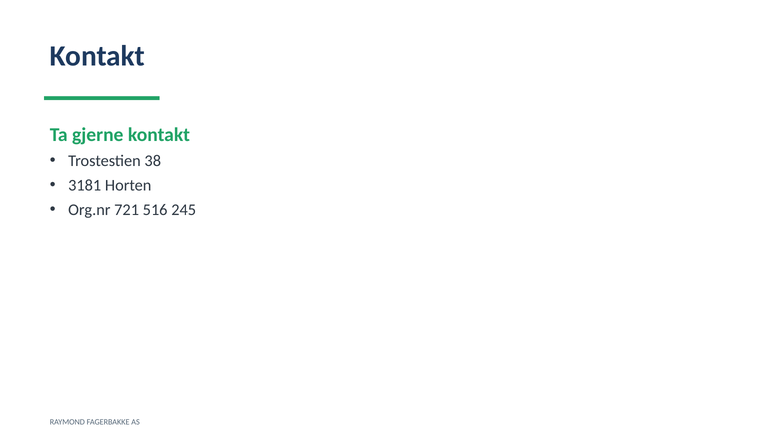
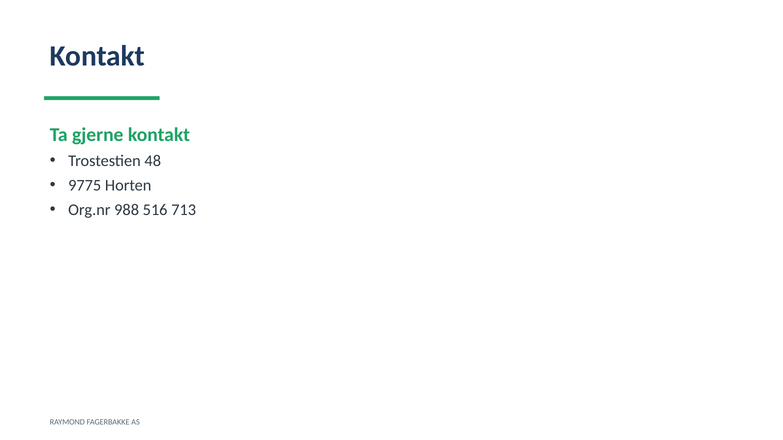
38: 38 -> 48
3181: 3181 -> 9775
721: 721 -> 988
245: 245 -> 713
